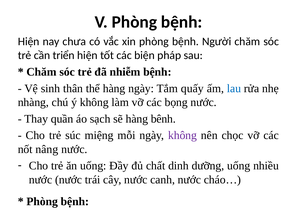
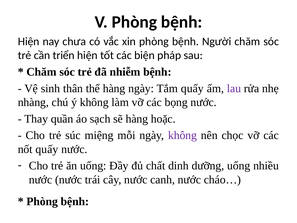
lau colour: blue -> purple
bênh: bênh -> hoặc
nốt nâng: nâng -> quấy
